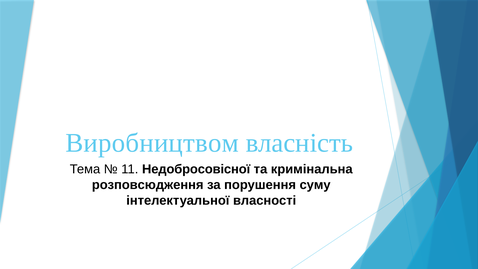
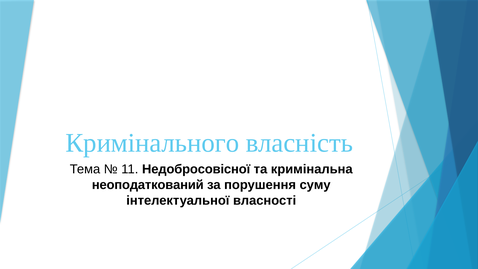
Виробництвом: Виробництвом -> Кримінального
розповсюдження: розповсюдження -> неоподаткований
